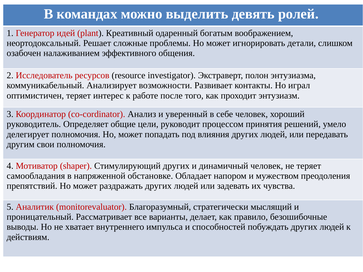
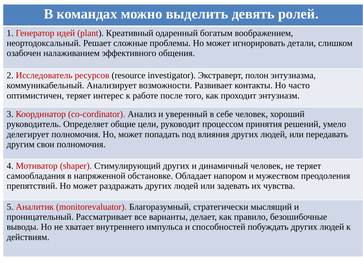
играл: играл -> часто
